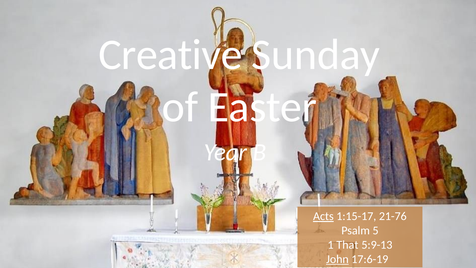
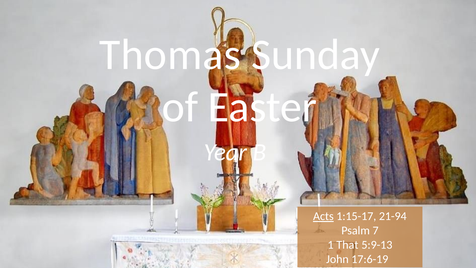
Creative: Creative -> Thomas
21-76: 21-76 -> 21-94
5: 5 -> 7
John underline: present -> none
